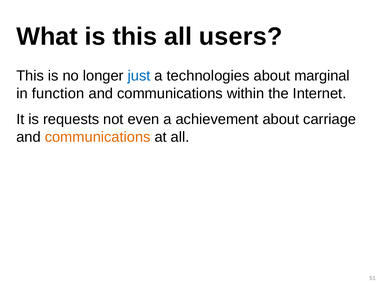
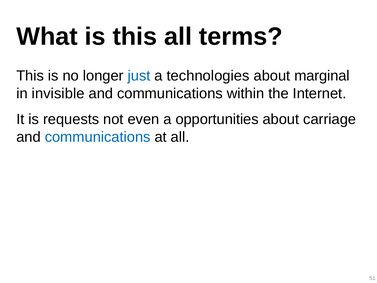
users: users -> terms
function: function -> invisible
achievement: achievement -> opportunities
communications at (98, 137) colour: orange -> blue
